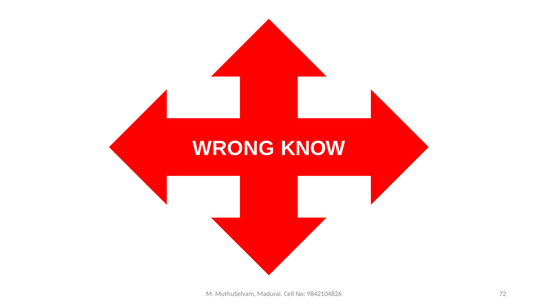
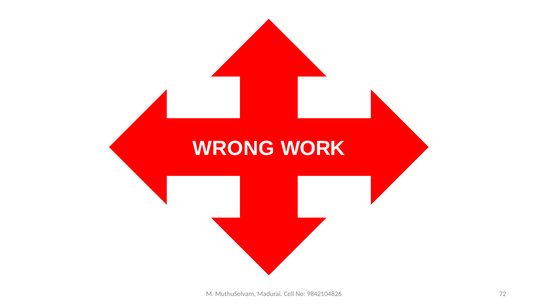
KNOW: KNOW -> WORK
